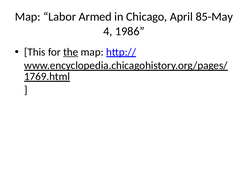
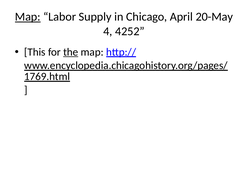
Map at (28, 17) underline: none -> present
Armed: Armed -> Supply
85-May: 85-May -> 20-May
1986: 1986 -> 4252
